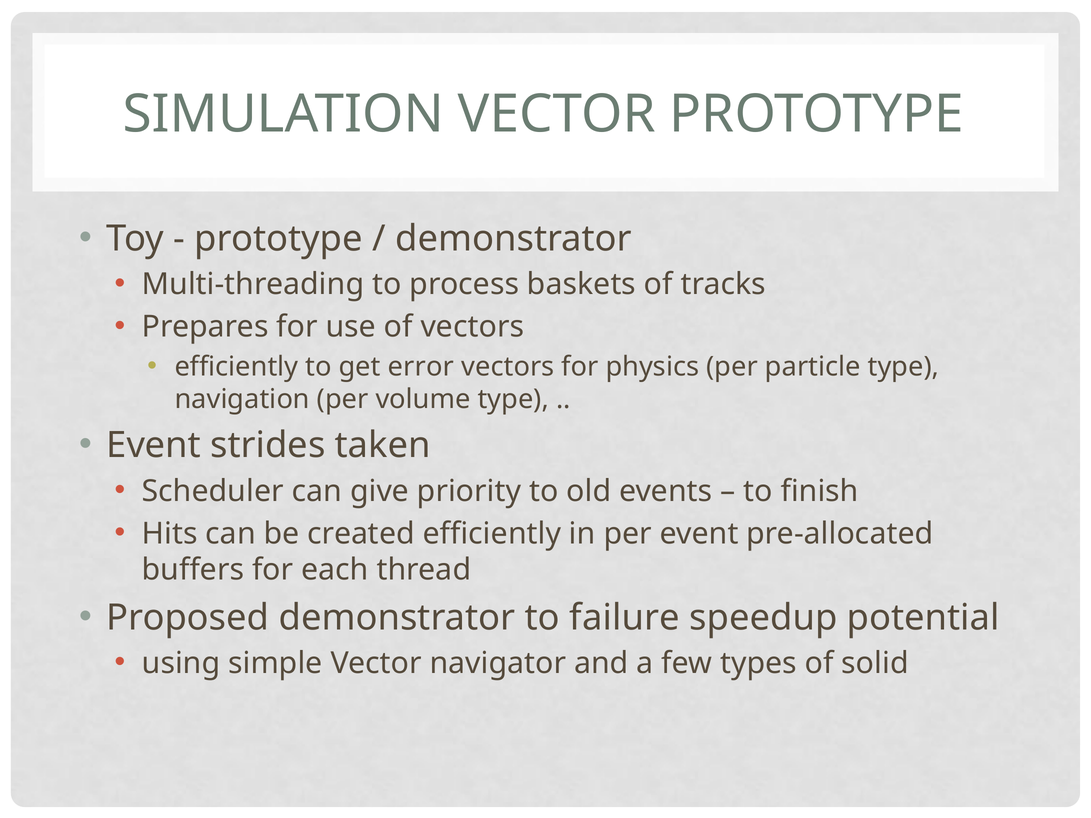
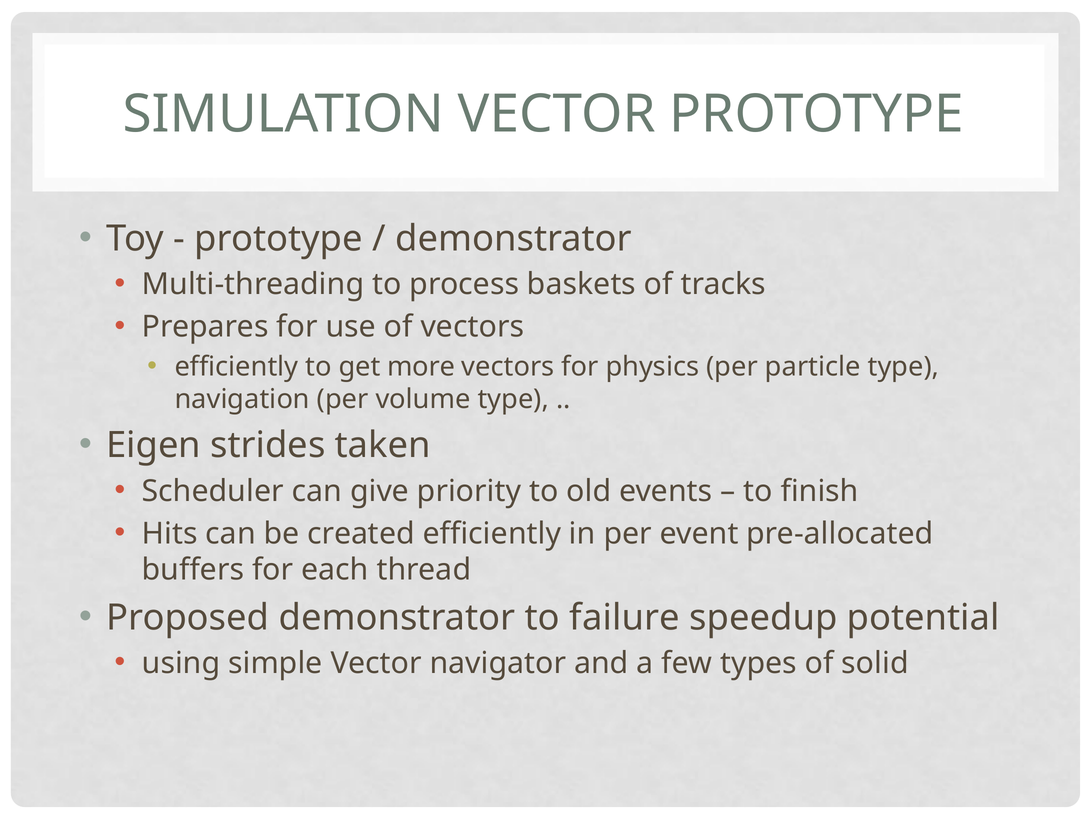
error: error -> more
Event at (154, 446): Event -> Eigen
